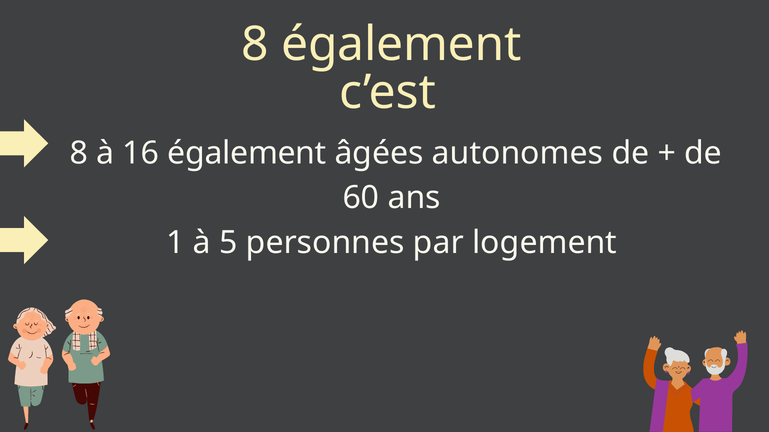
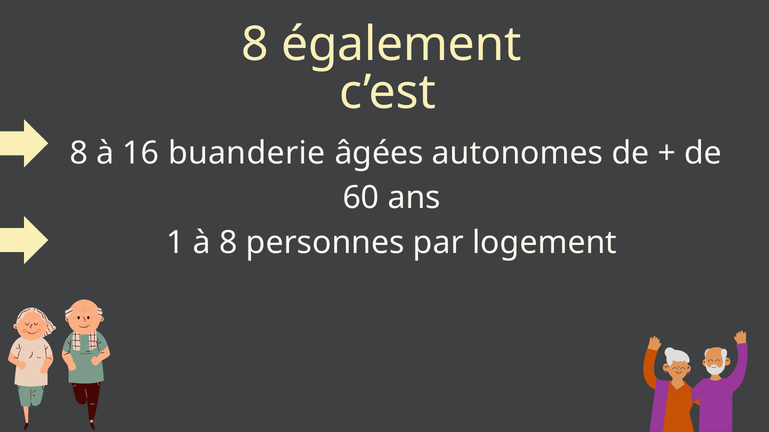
16 également: également -> buanderie
à 5: 5 -> 8
